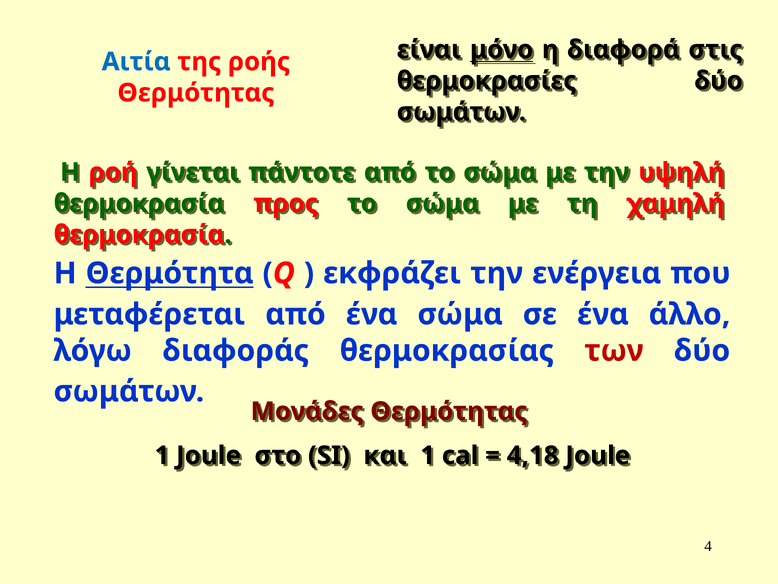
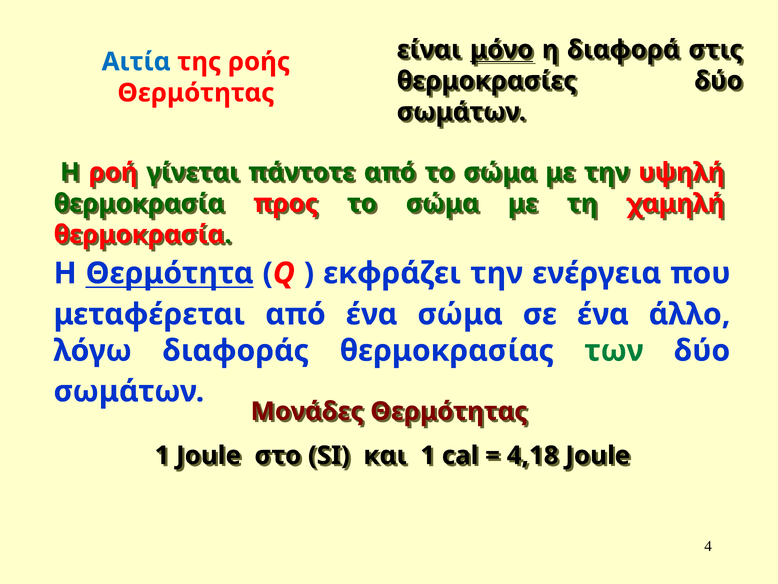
των colour: red -> green
